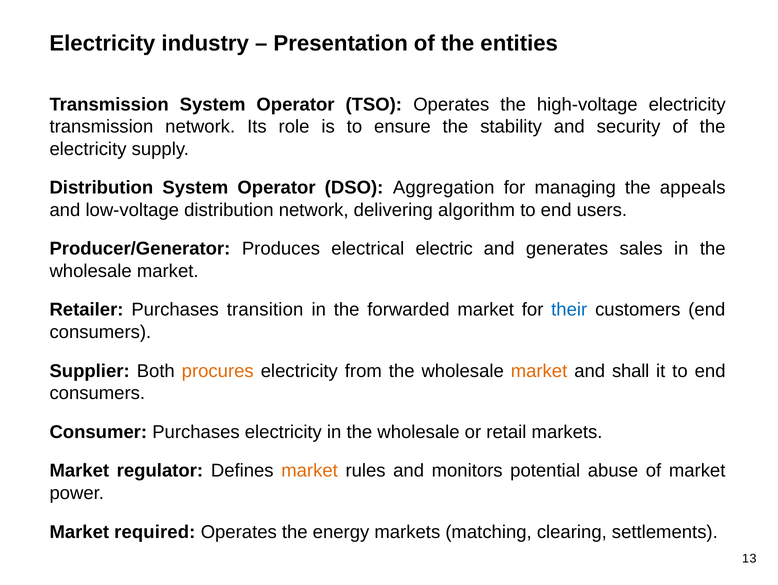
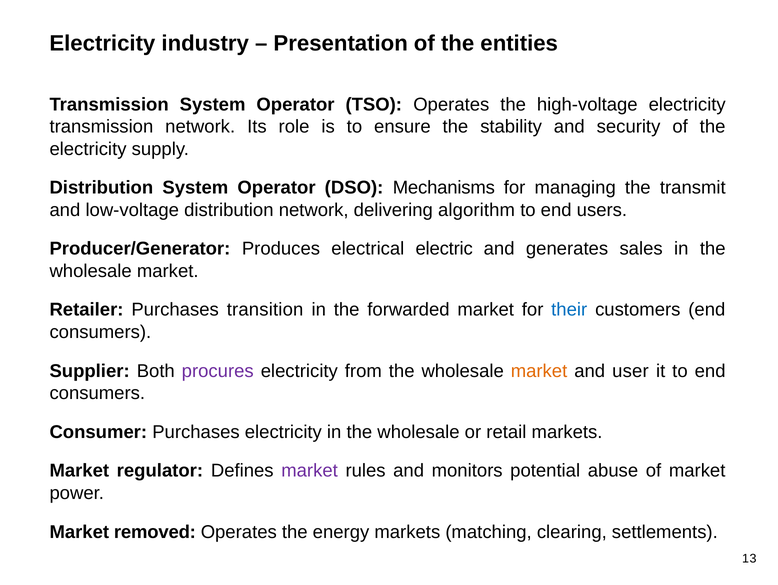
Aggregation: Aggregation -> Mechanisms
appeals: appeals -> transmit
procures colour: orange -> purple
shall: shall -> user
market at (310, 470) colour: orange -> purple
required: required -> removed
